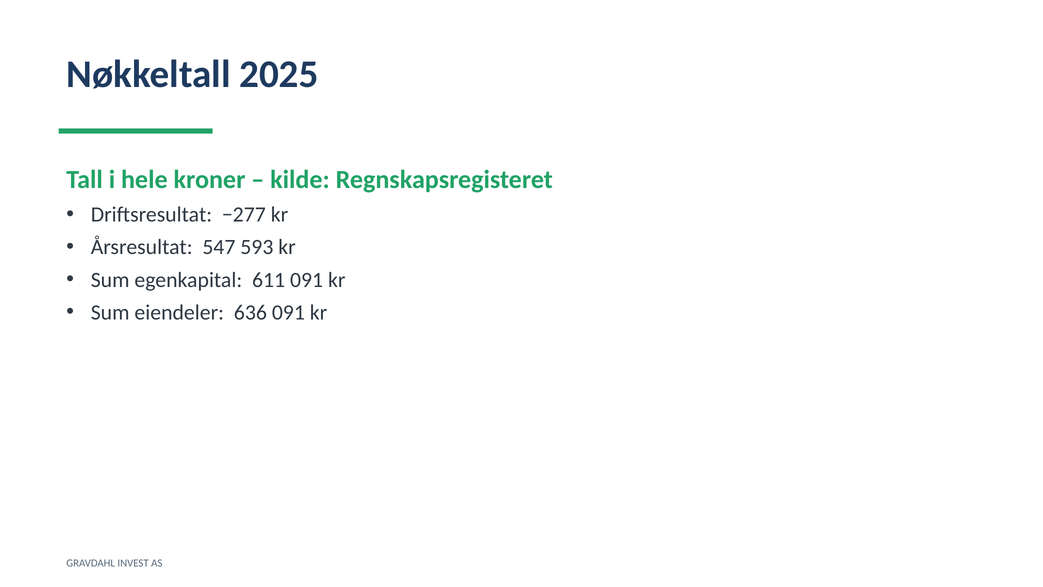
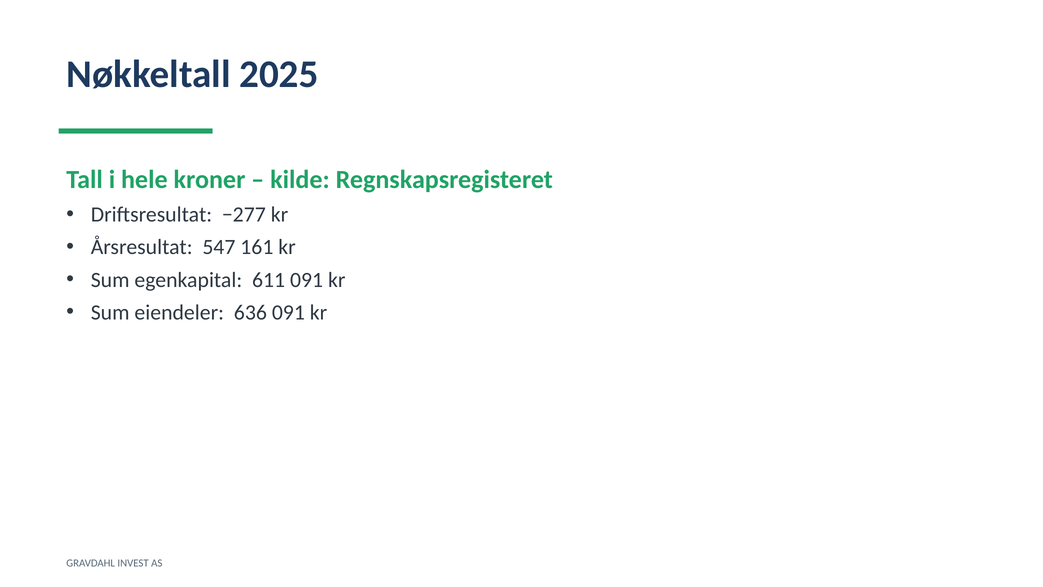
593: 593 -> 161
